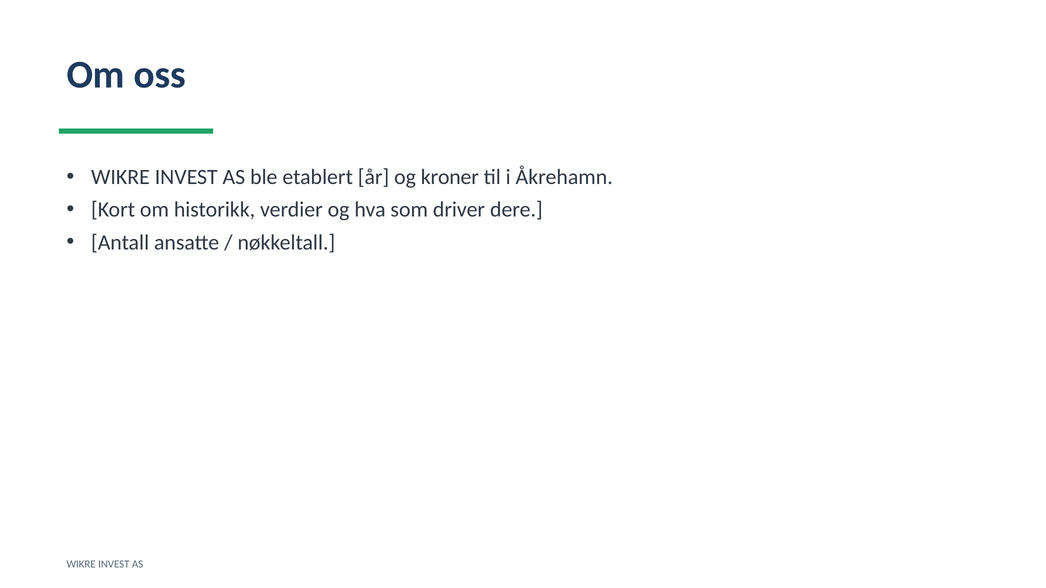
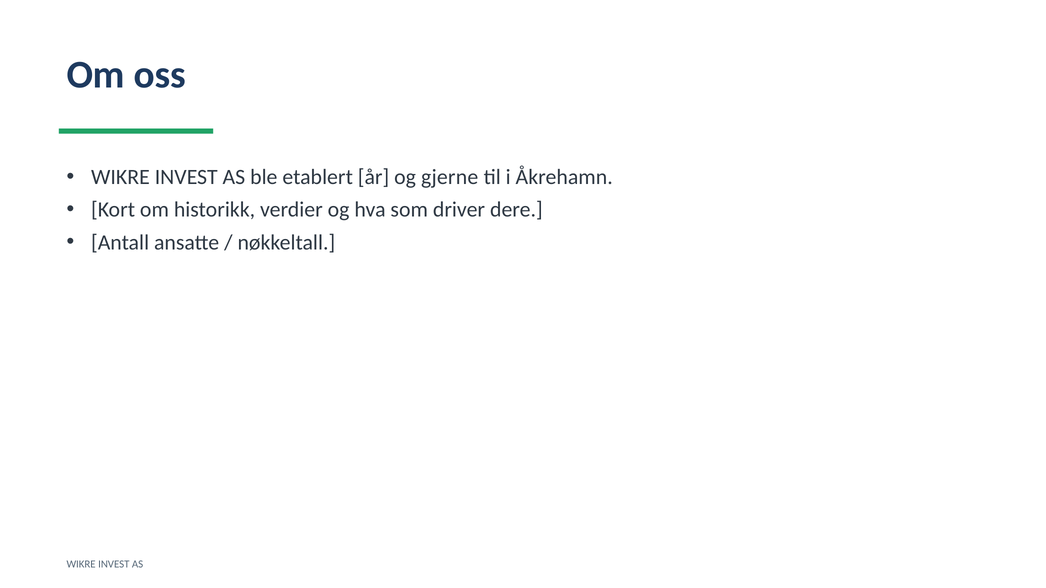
kroner: kroner -> gjerne
